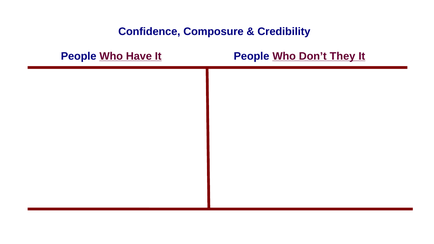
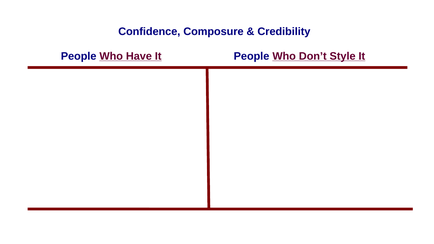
They: They -> Style
